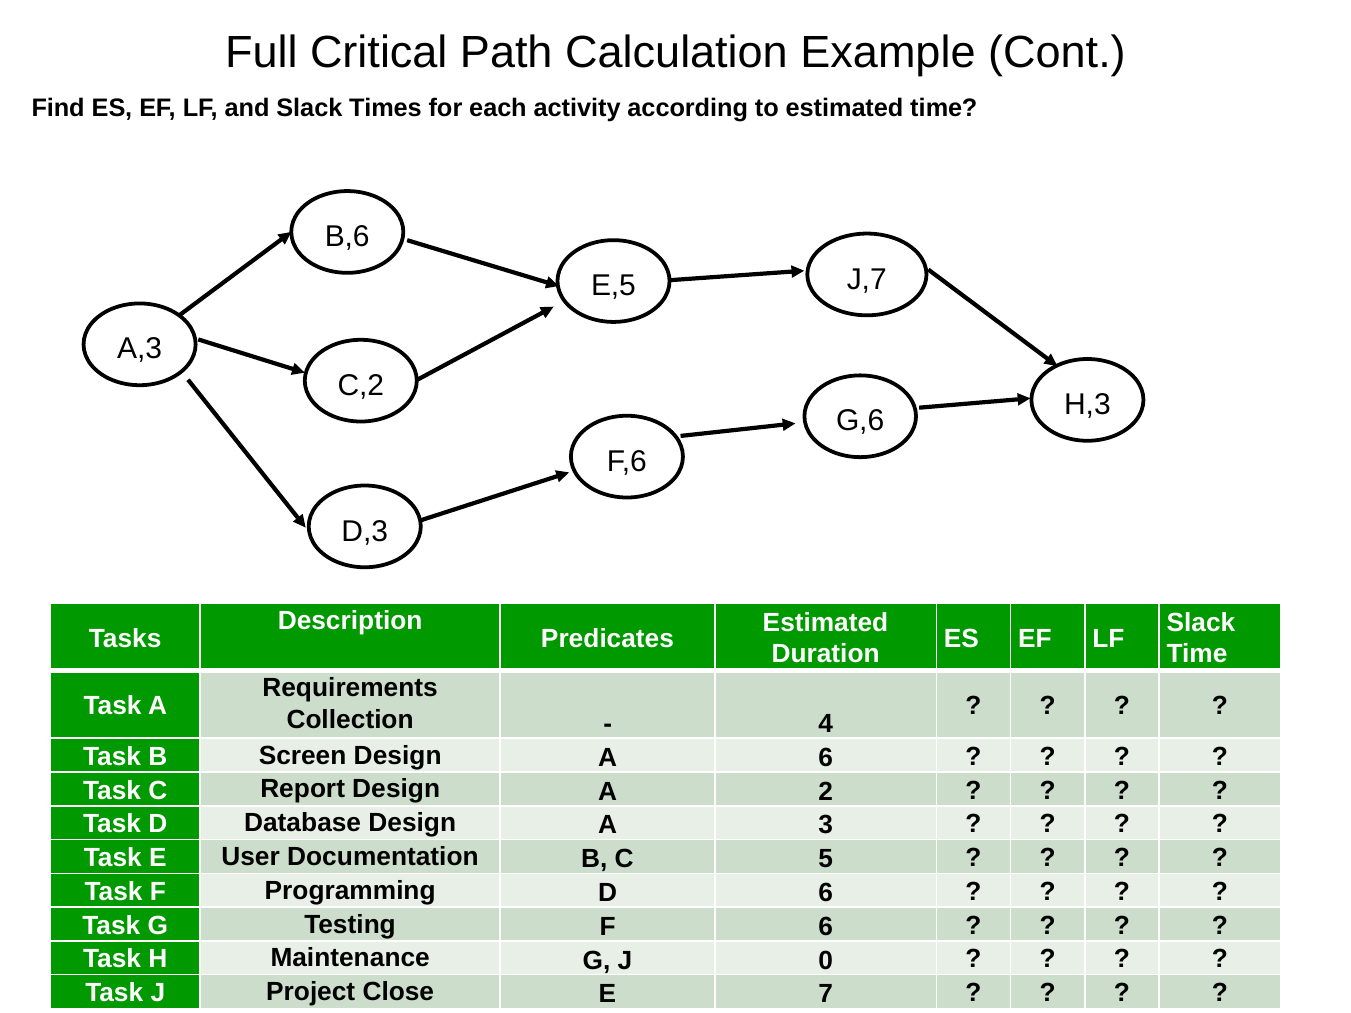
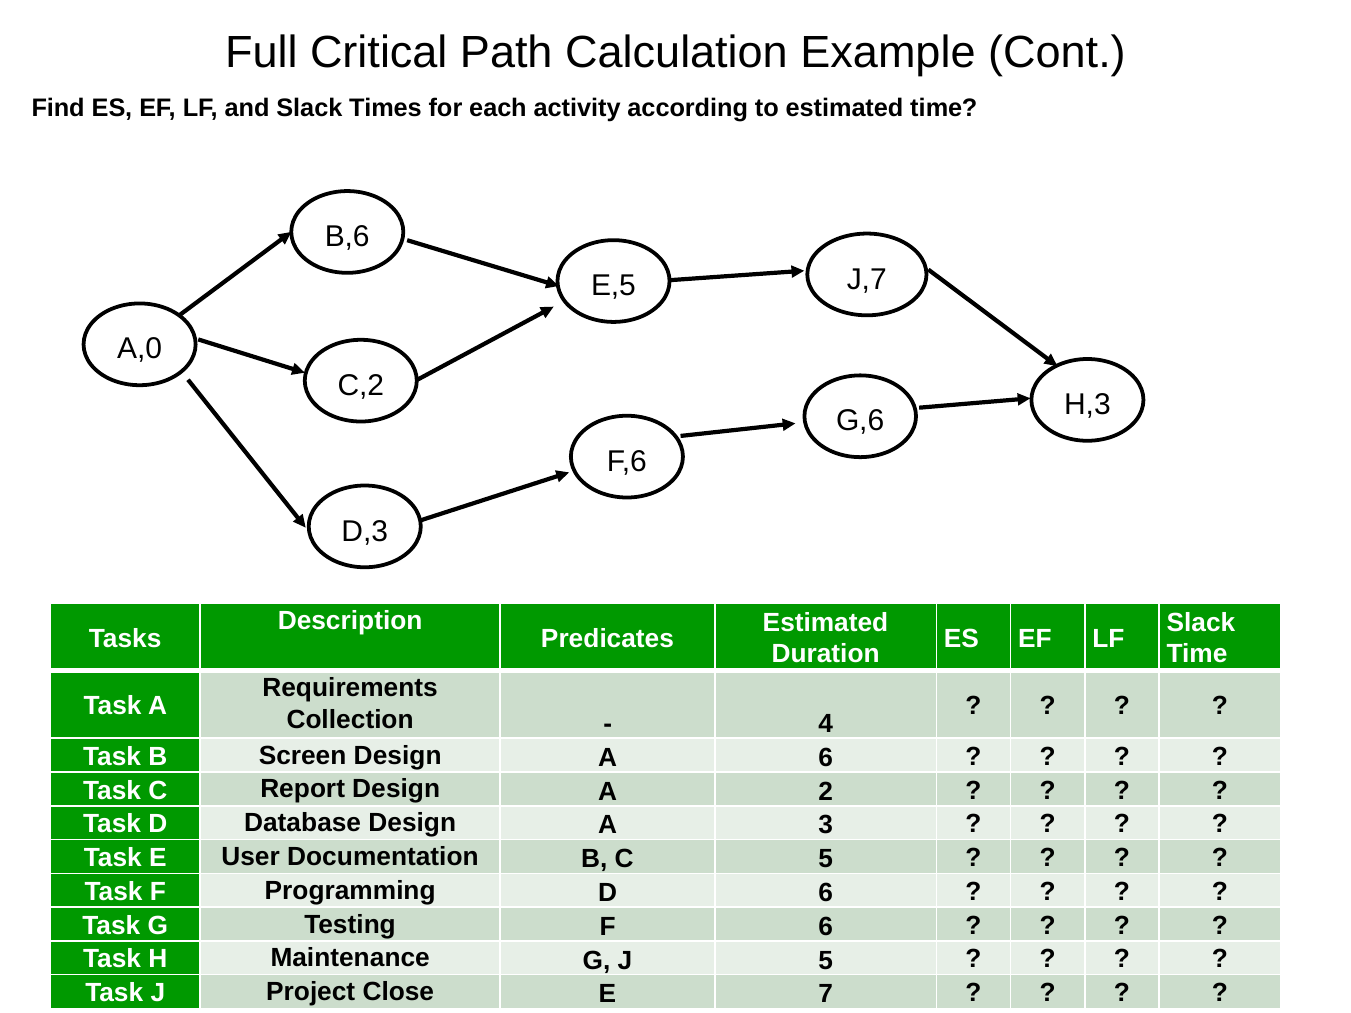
A,3: A,3 -> A,0
J 0: 0 -> 5
